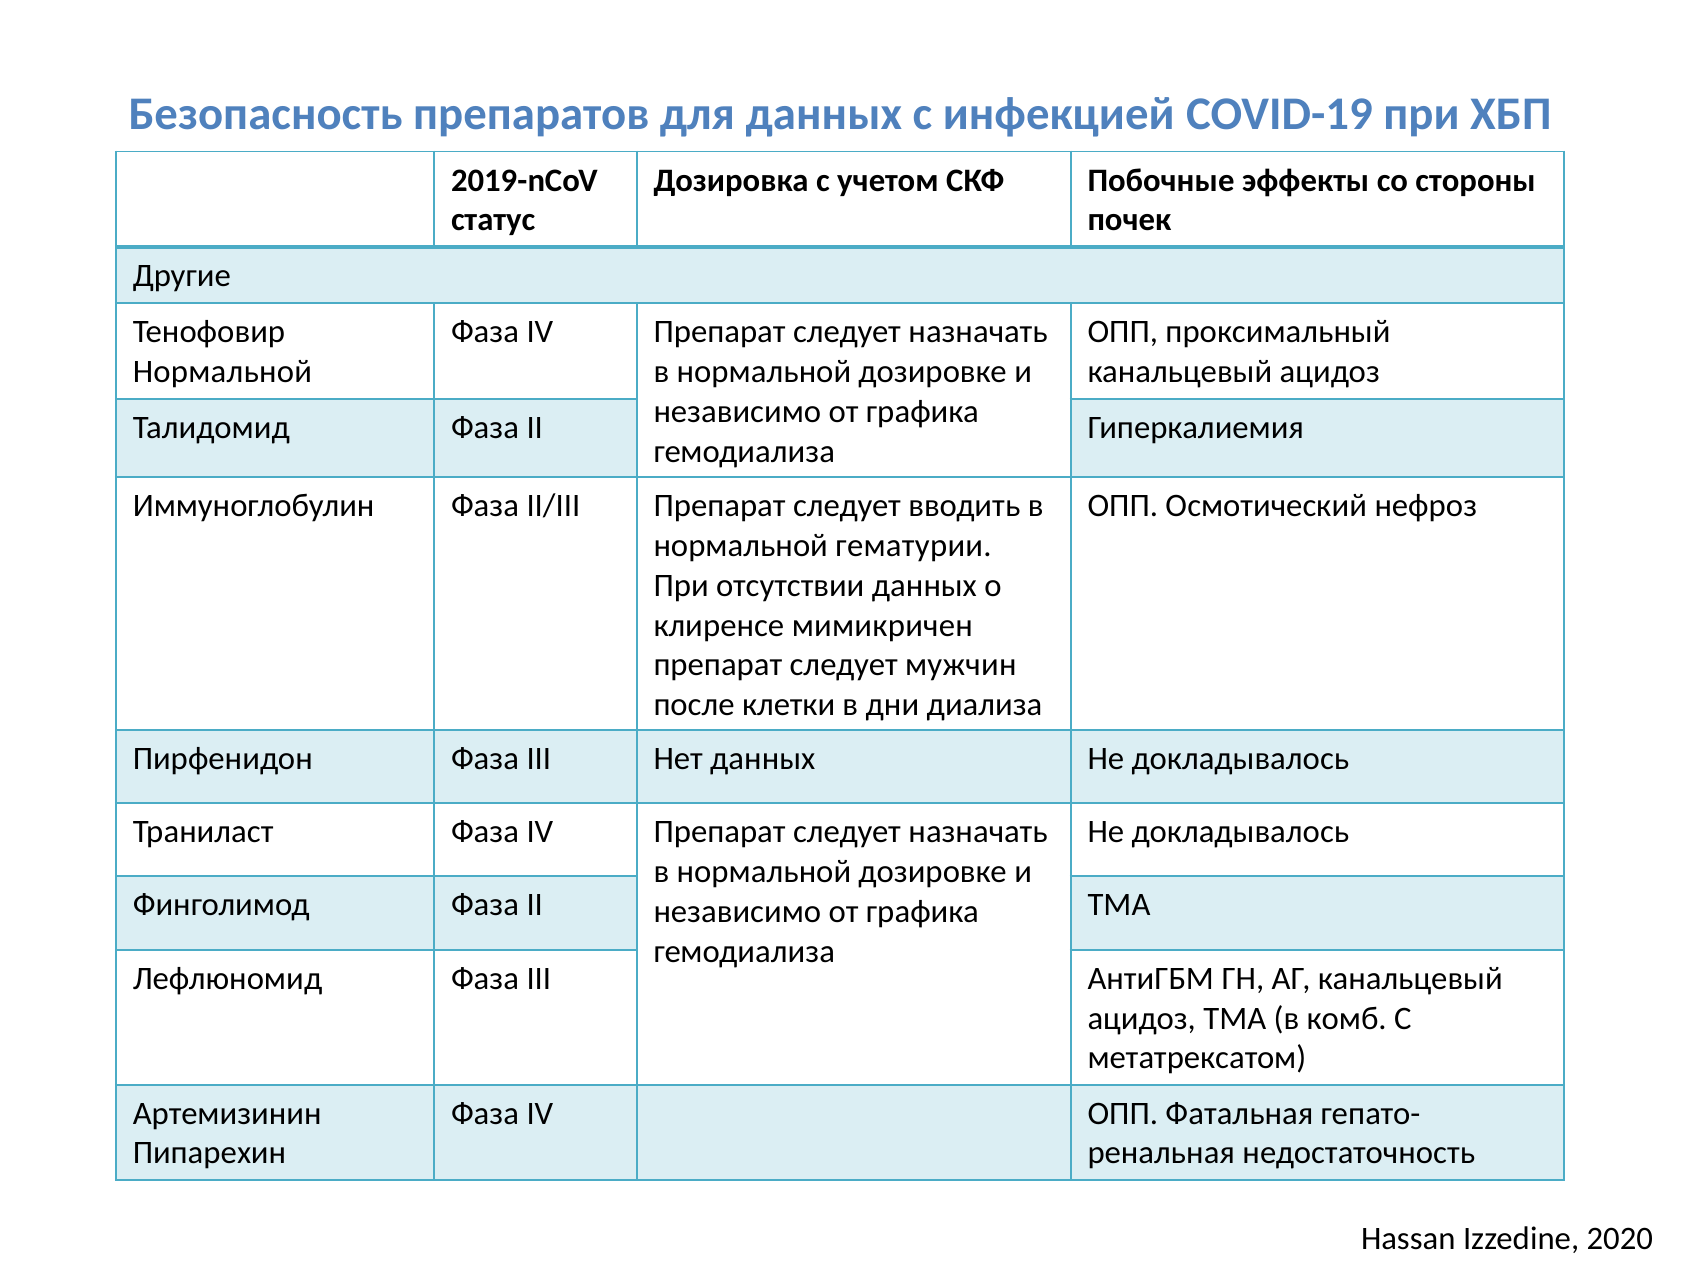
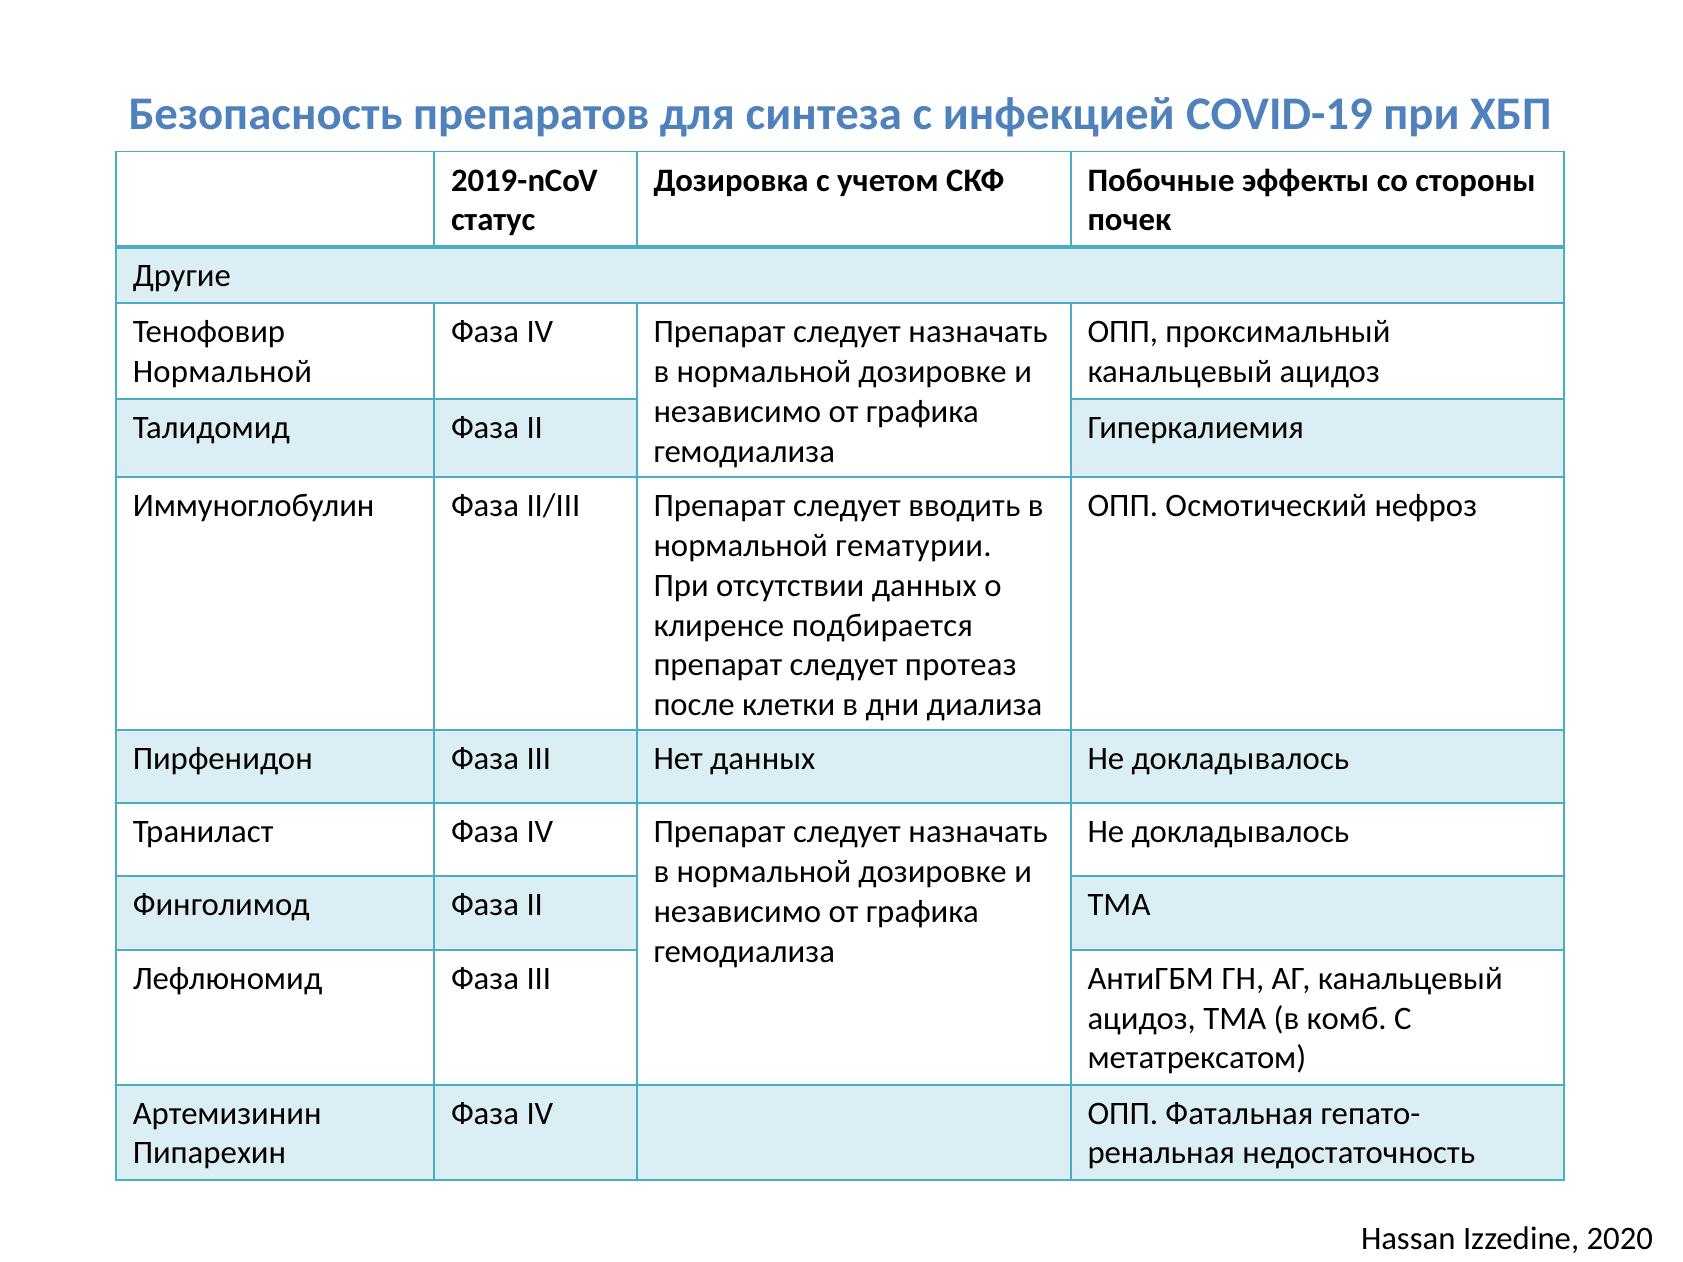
для данных: данных -> синтеза
мимикричен: мимикричен -> подбирается
мужчин: мужчин -> протеаз
